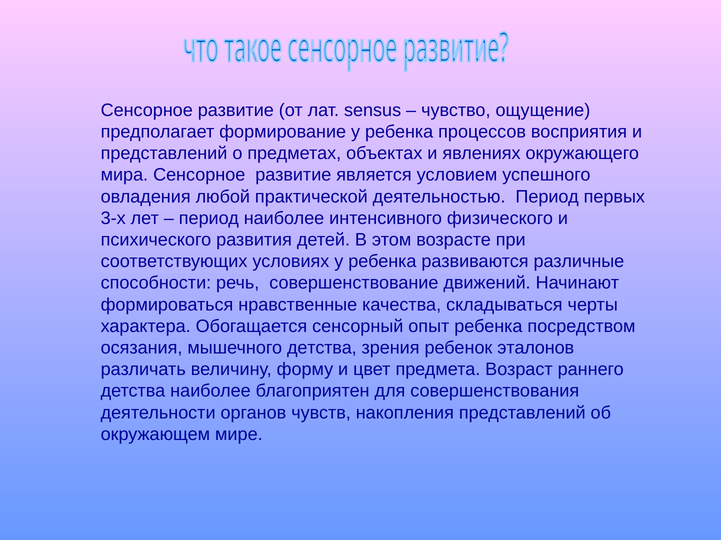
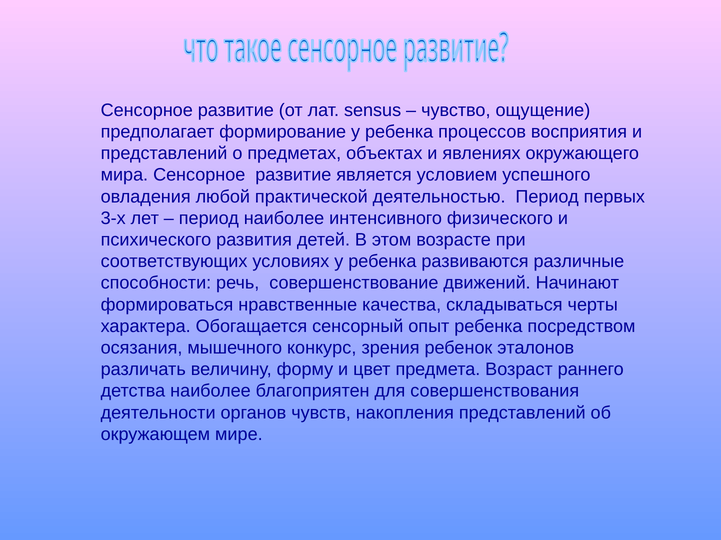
мышечного детства: детства -> конкурс
